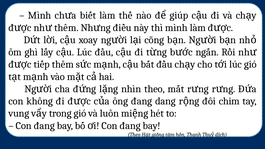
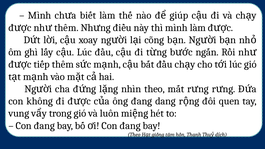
chim: chim -> quen
